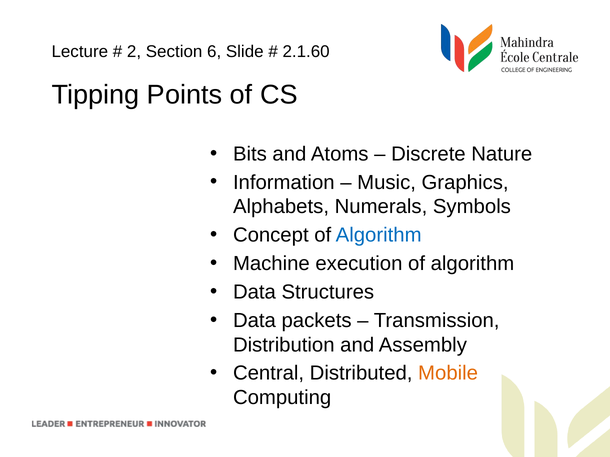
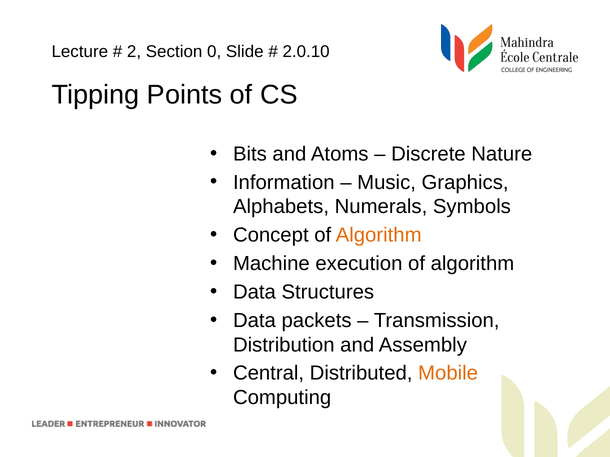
6: 6 -> 0
2.1.60: 2.1.60 -> 2.0.10
Algorithm at (379, 235) colour: blue -> orange
